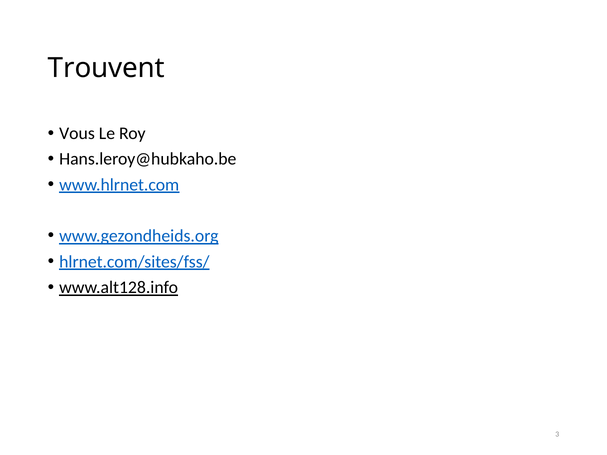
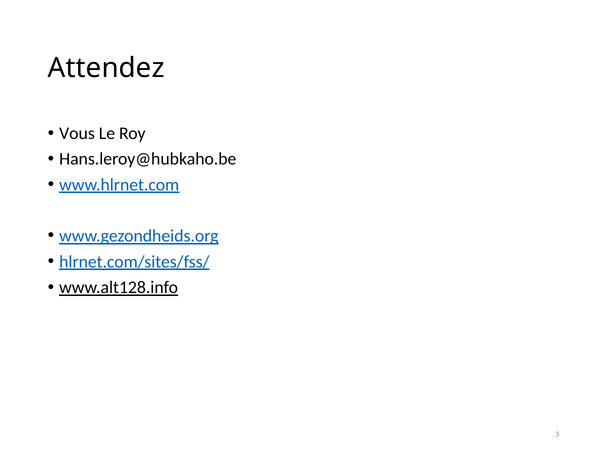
Trouvent: Trouvent -> Attendez
